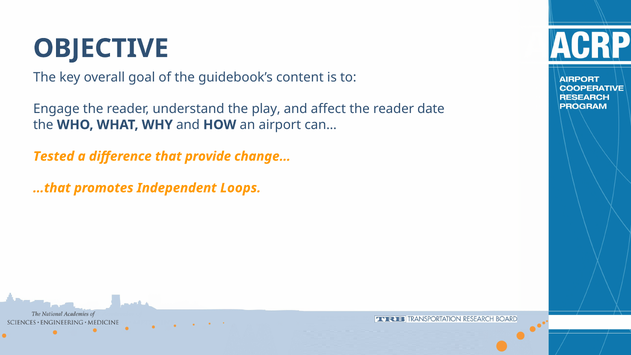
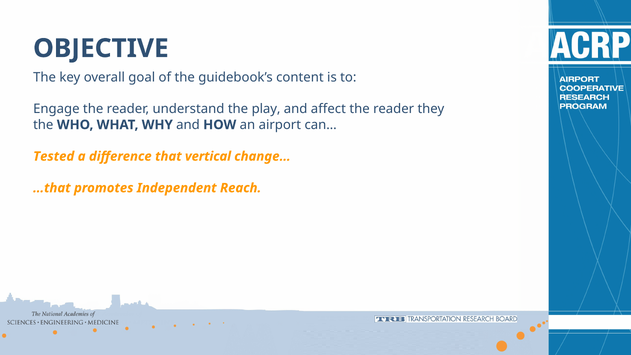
date: date -> they
provide: provide -> vertical
Loops: Loops -> Reach
